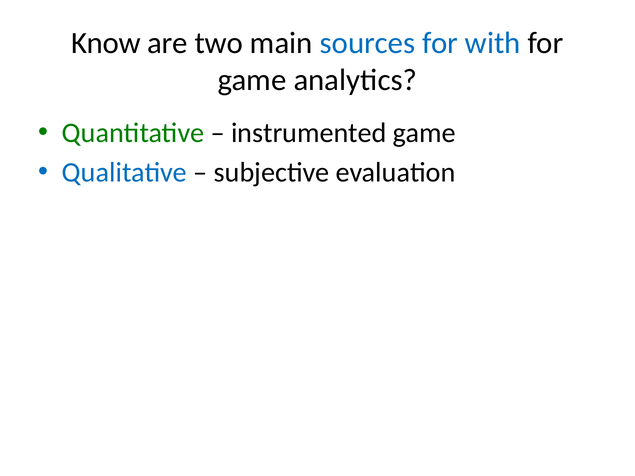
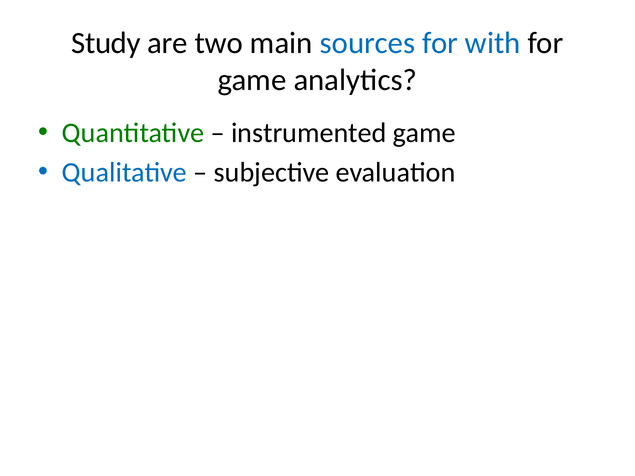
Know: Know -> Study
